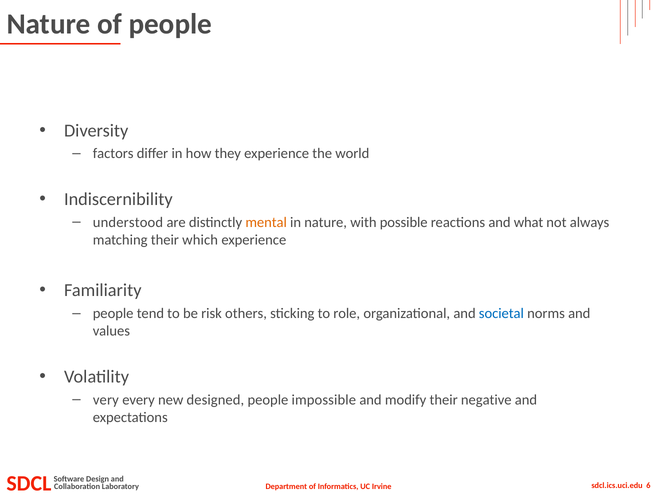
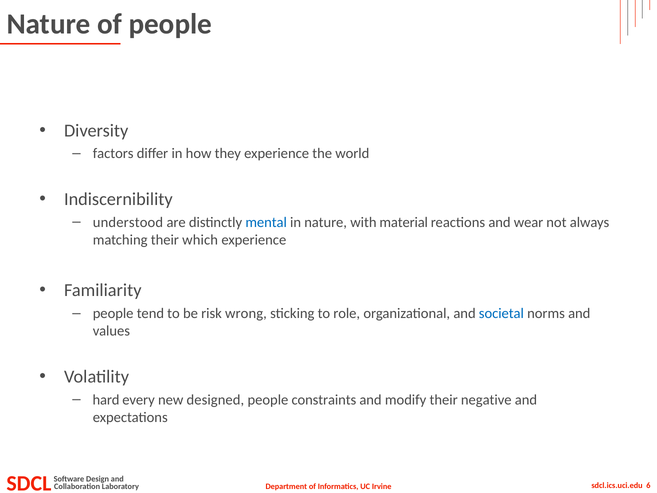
mental colour: orange -> blue
possible: possible -> material
what: what -> wear
others: others -> wrong
very: very -> hard
impossible: impossible -> constraints
